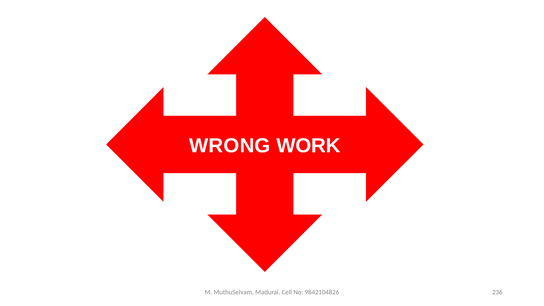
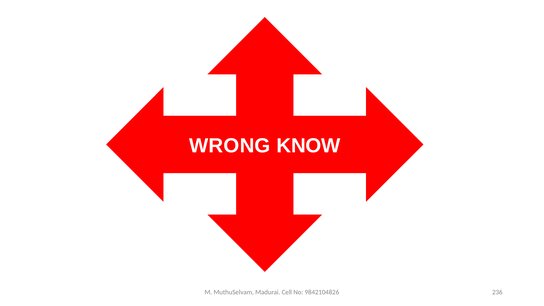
WORK: WORK -> KNOW
